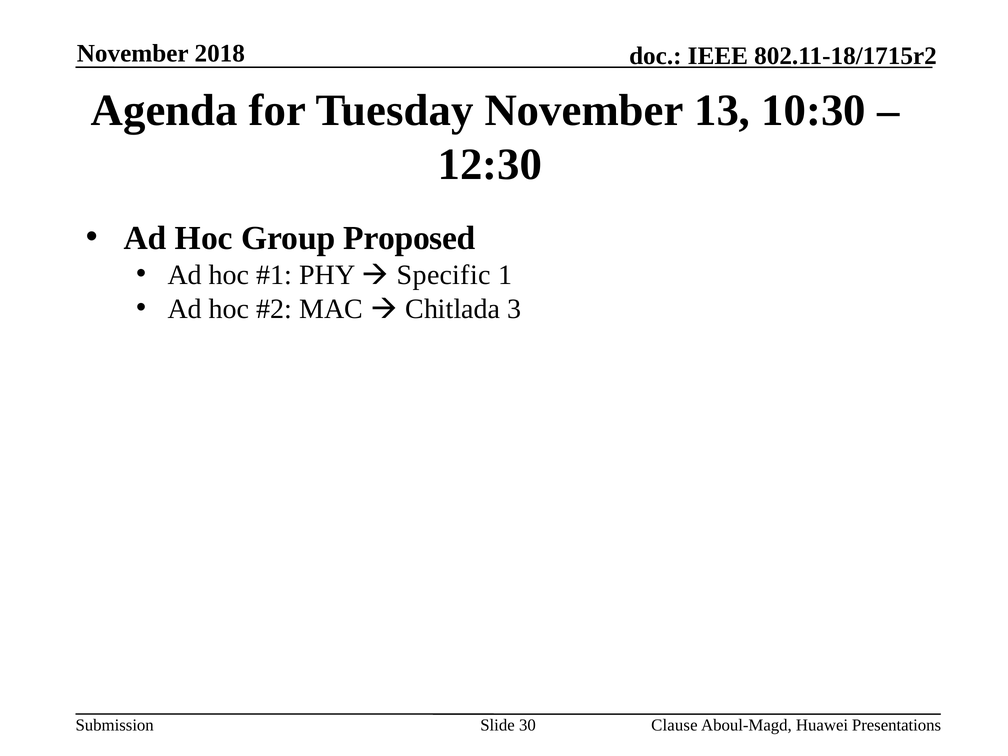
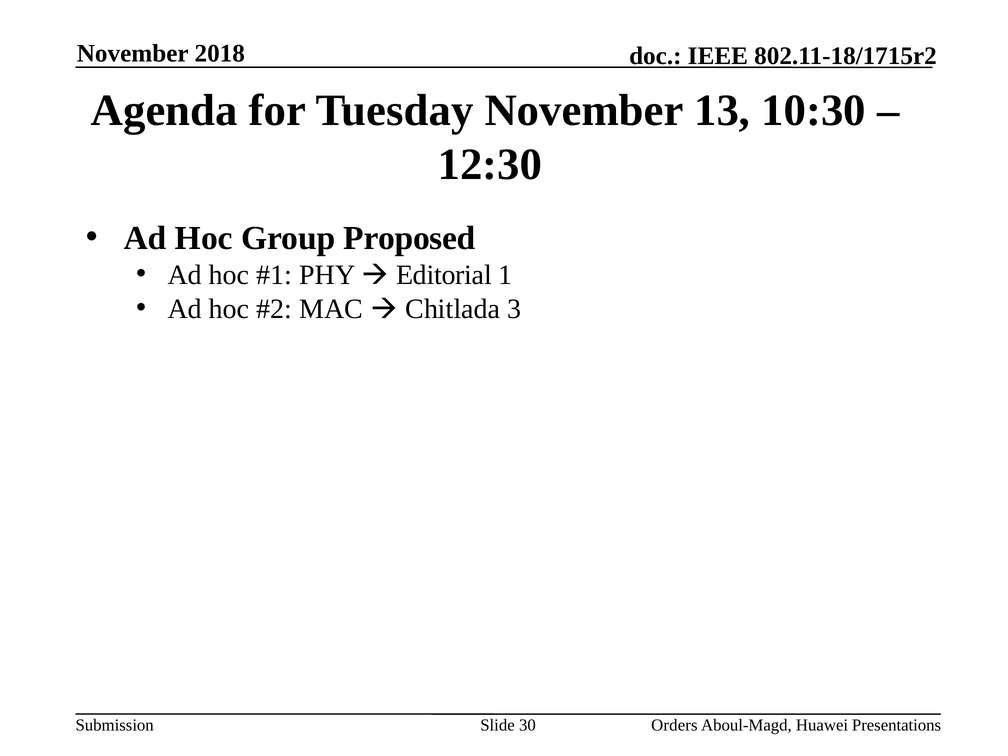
Specific: Specific -> Editorial
Clause: Clause -> Orders
